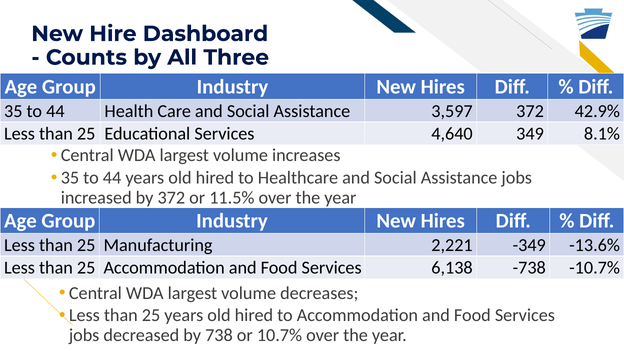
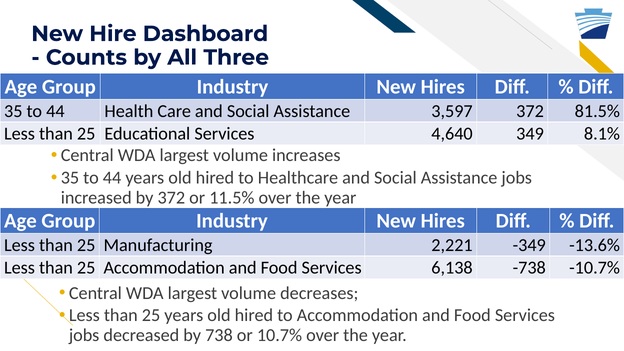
42.9%: 42.9% -> 81.5%
